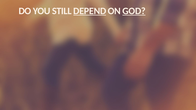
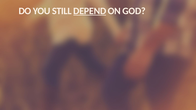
GOD underline: present -> none
